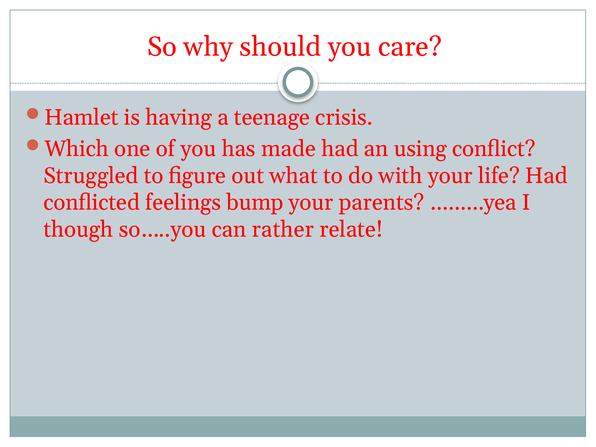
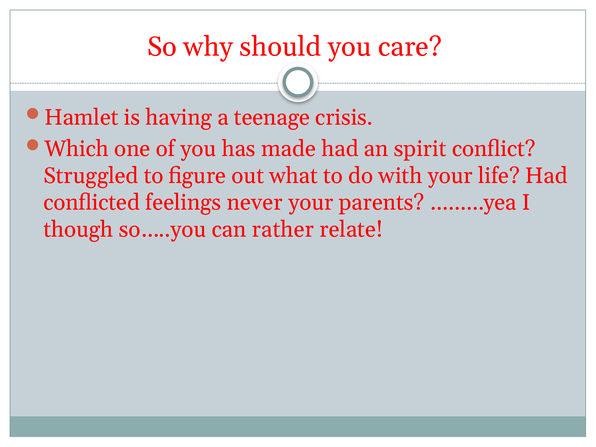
using: using -> spirit
bump: bump -> never
